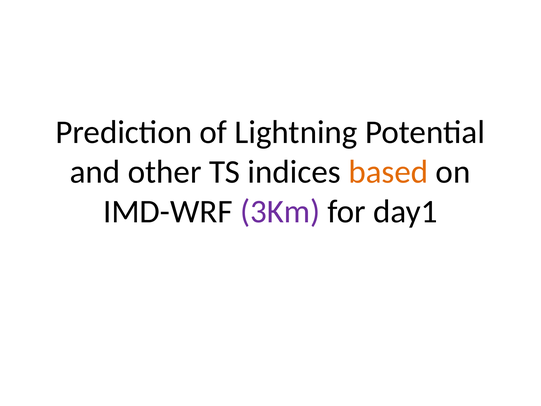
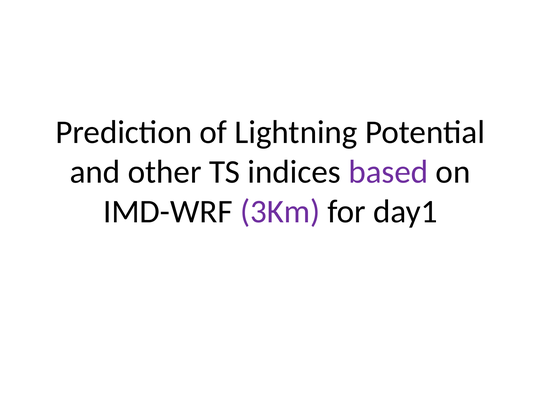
based colour: orange -> purple
